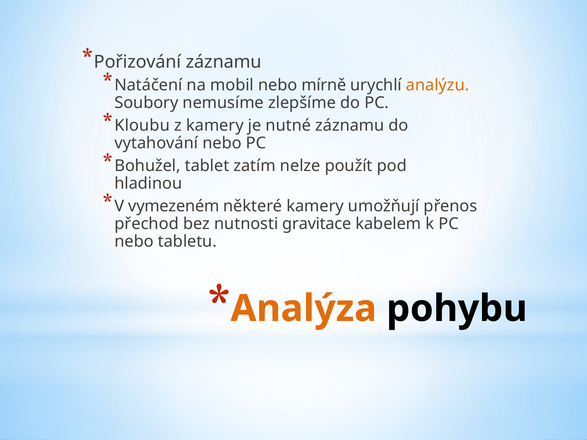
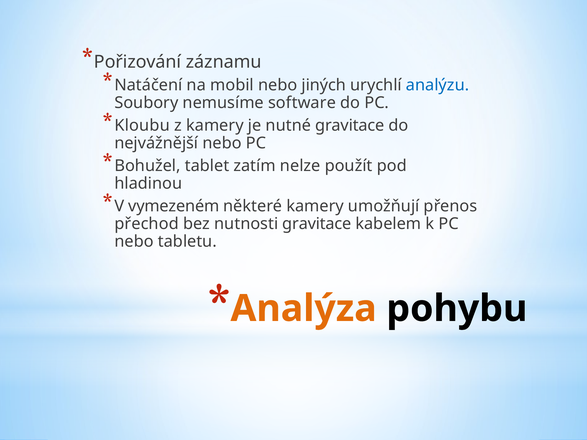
mírně: mírně -> jiných
analýzu colour: orange -> blue
zlepšíme: zlepšíme -> software
nutné záznamu: záznamu -> gravitace
vytahování: vytahování -> nejvážnější
